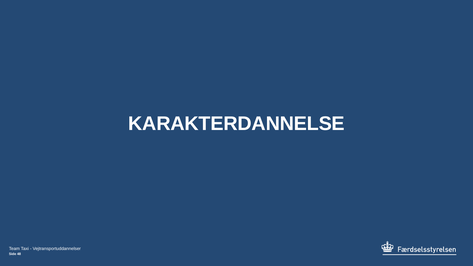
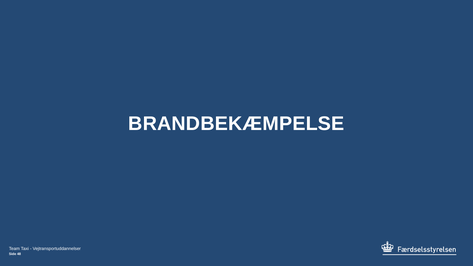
KARAKTERDANNELSE: KARAKTERDANNELSE -> BRANDBEKÆMPELSE
